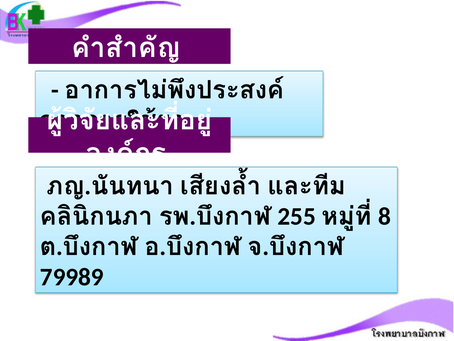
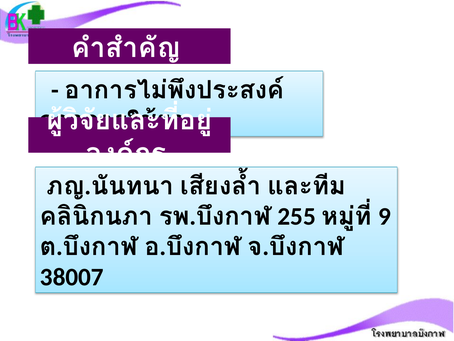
8: 8 -> 9
79989: 79989 -> 38007
